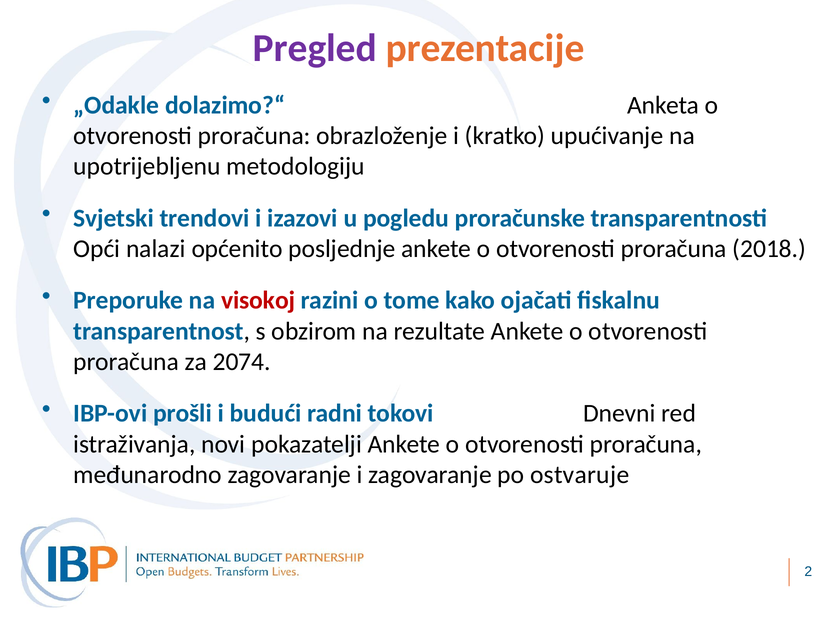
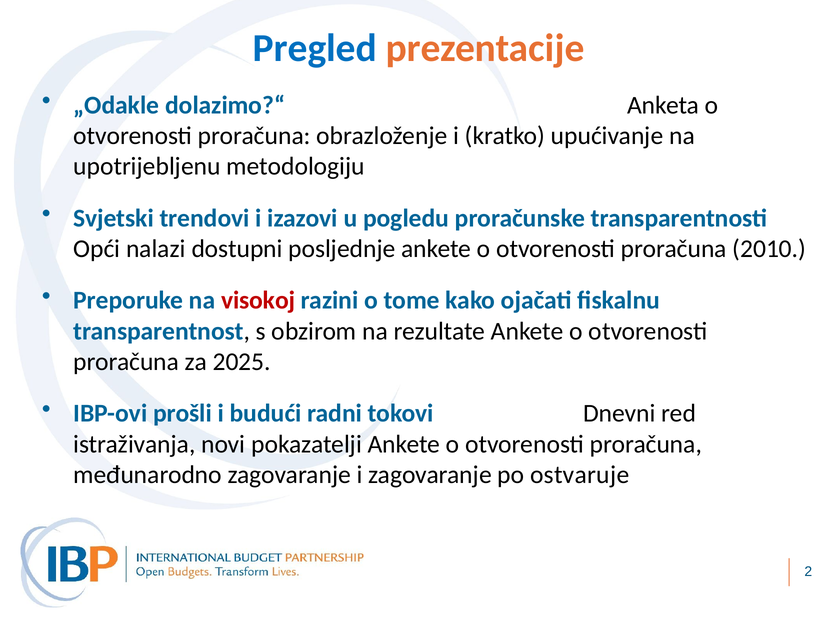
Pregled colour: purple -> blue
općenito: općenito -> dostupni
2018: 2018 -> 2010
2074: 2074 -> 2025
